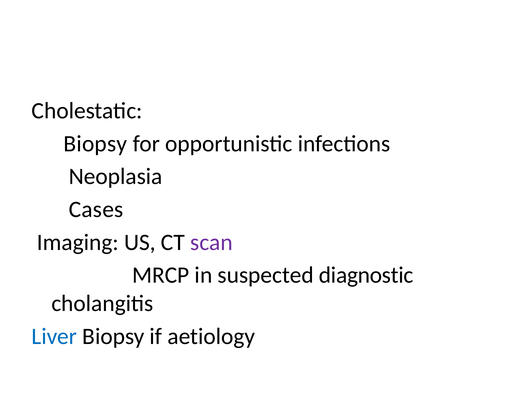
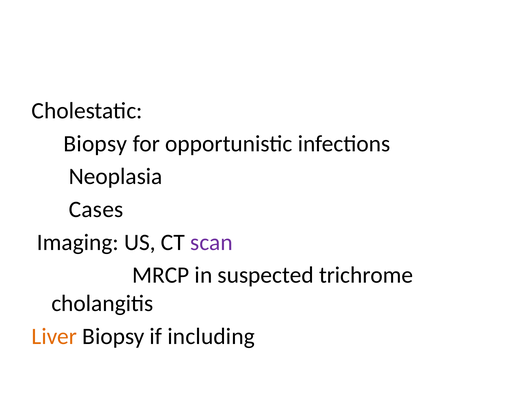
diagnostic: diagnostic -> trichrome
Liver colour: blue -> orange
aetiology: aetiology -> including
